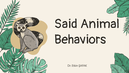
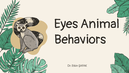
Said: Said -> Eyes
